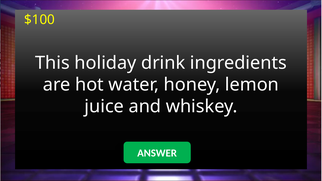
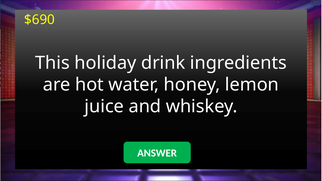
$100: $100 -> $690
